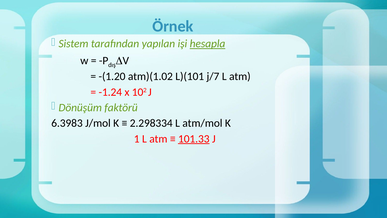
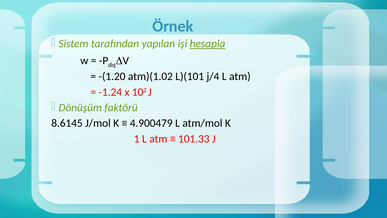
j/7: j/7 -> j/4
6.3983: 6.3983 -> 8.6145
2.298334: 2.298334 -> 4.900479
101.33 underline: present -> none
